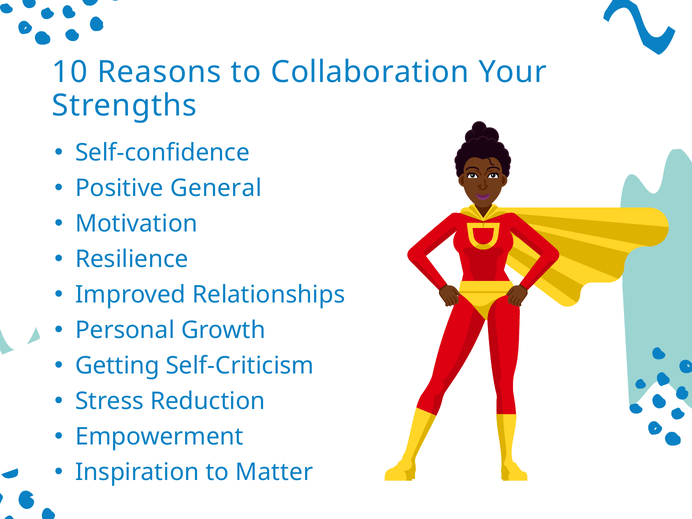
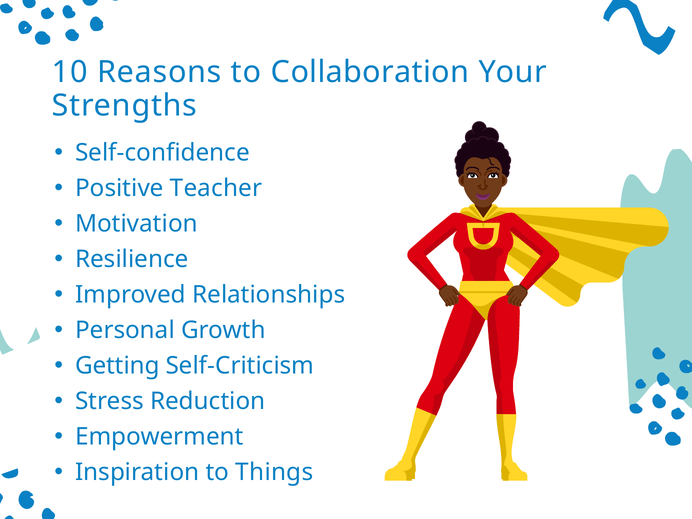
General: General -> Teacher
Matter: Matter -> Things
